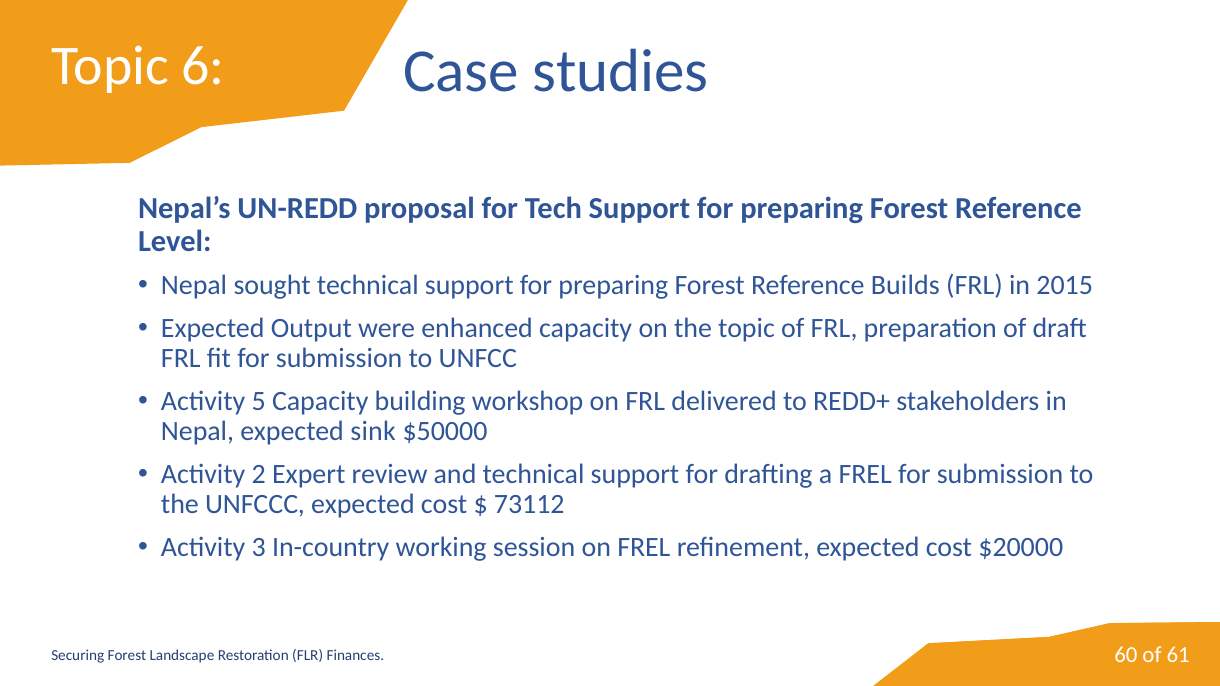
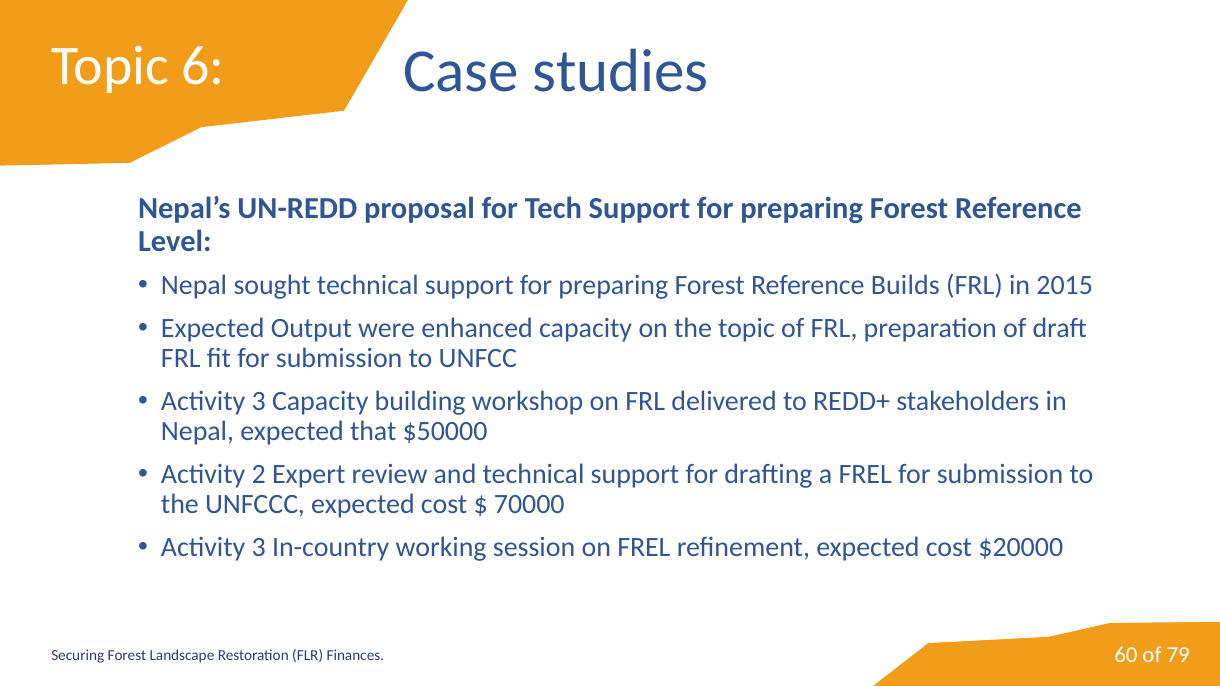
5 at (259, 402): 5 -> 3
sink: sink -> that
73112: 73112 -> 70000
61: 61 -> 79
